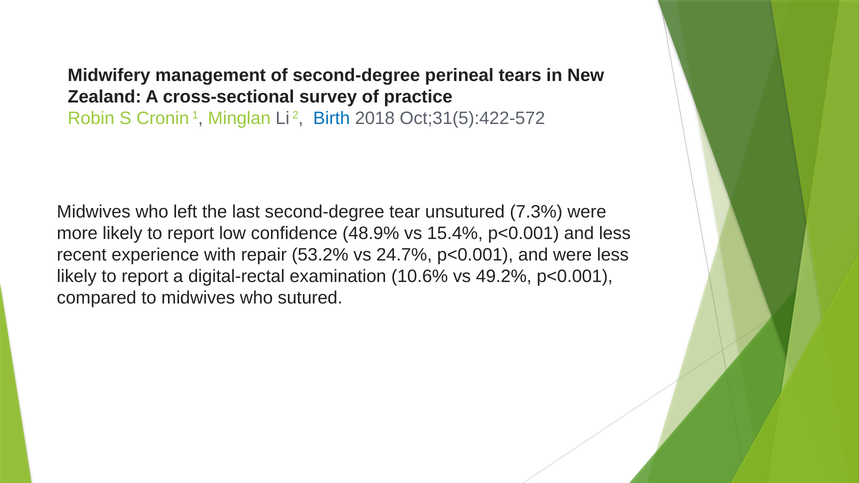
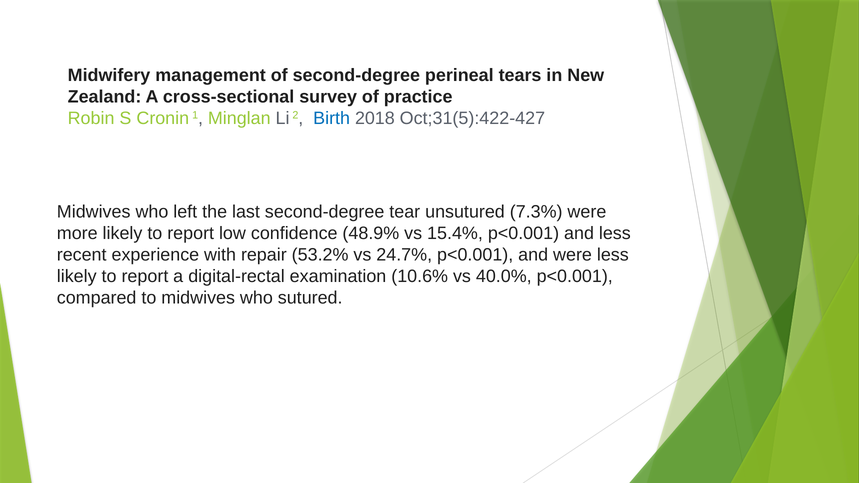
Oct;31(5):422-572: Oct;31(5):422-572 -> Oct;31(5):422-427
49.2%: 49.2% -> 40.0%
